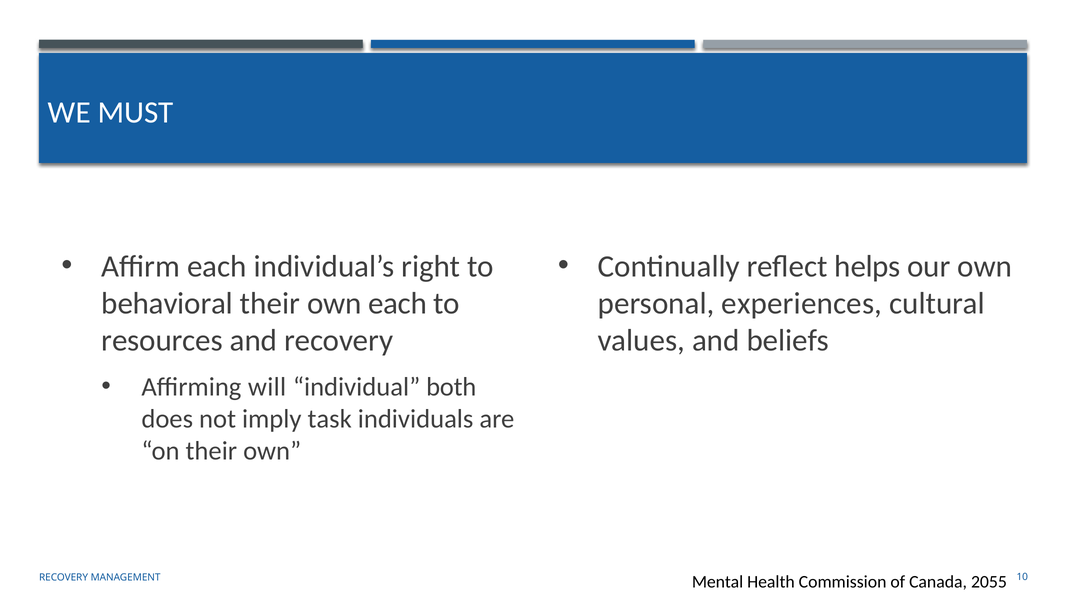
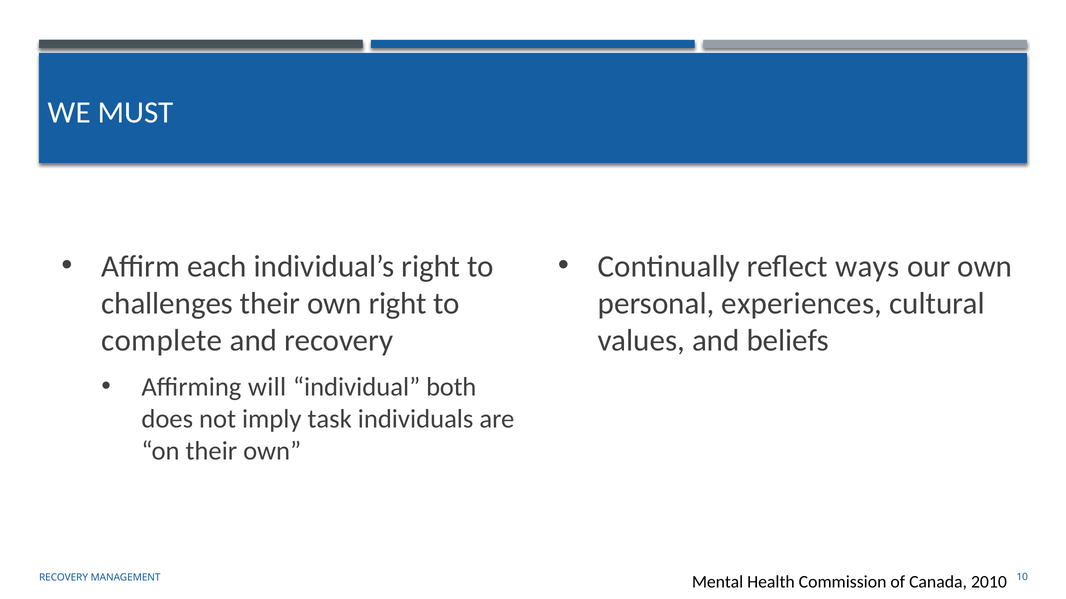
helps: helps -> ways
behavioral: behavioral -> challenges
own each: each -> right
resources: resources -> complete
2055: 2055 -> 2010
